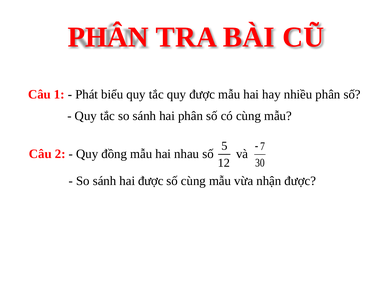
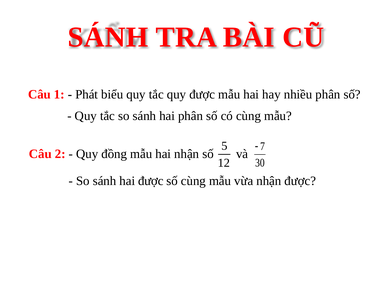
PHÂN at (108, 37): PHÂN -> SÁNH
hai nhau: nhau -> nhận
